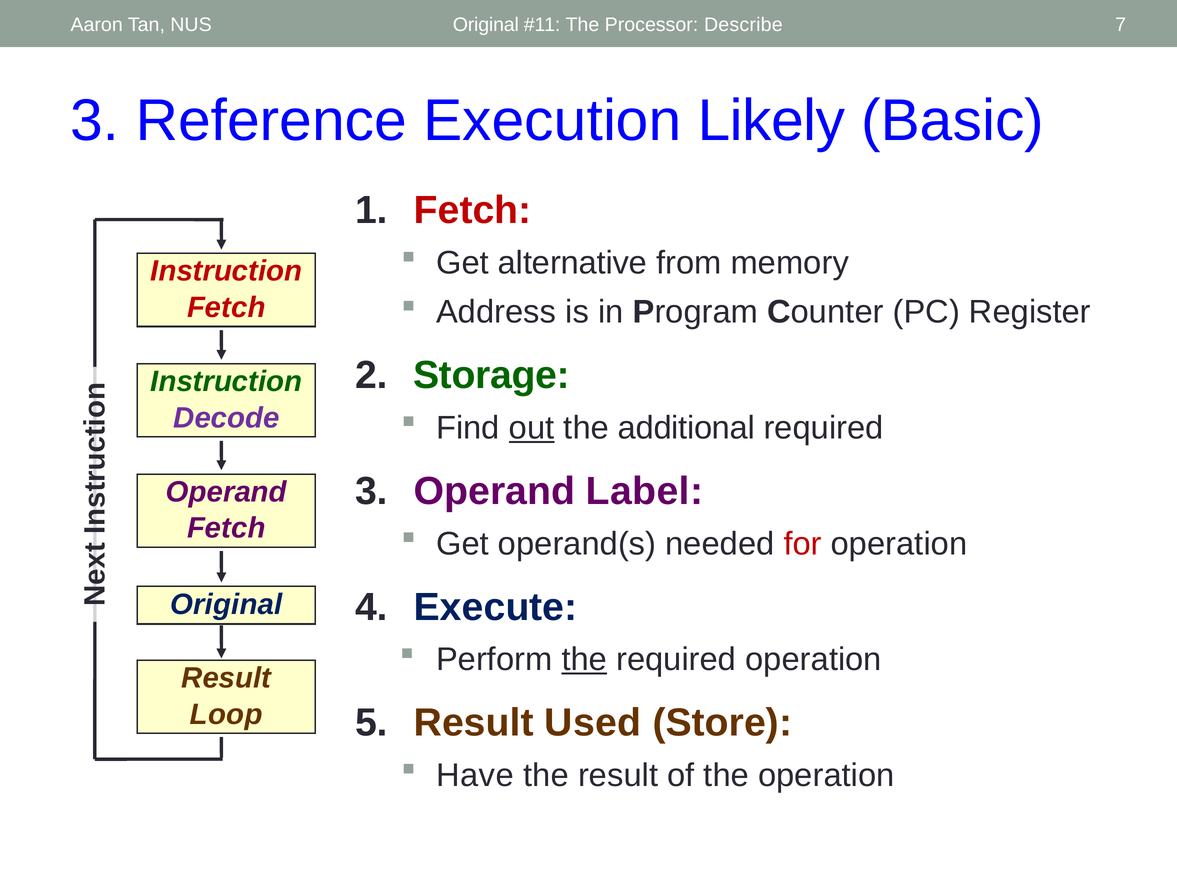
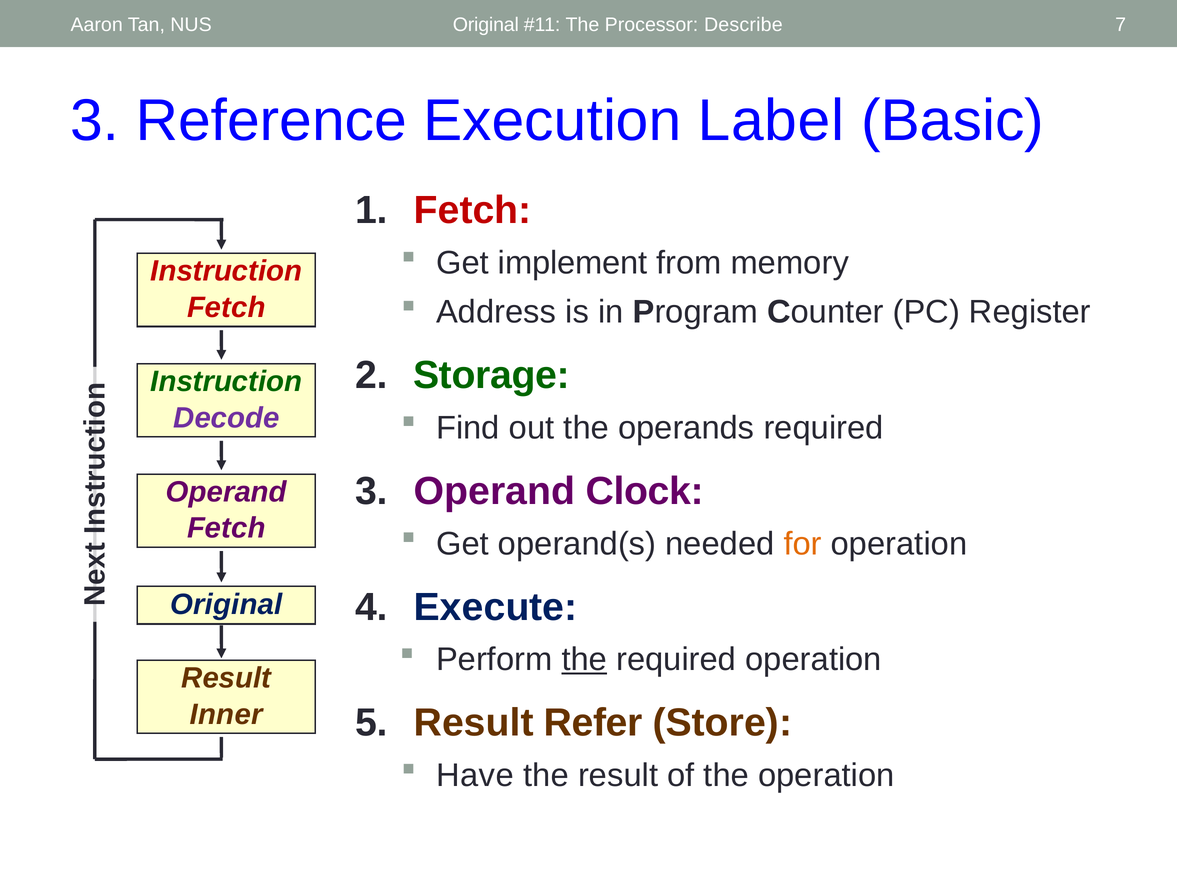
Likely: Likely -> Label
alternative: alternative -> implement
out underline: present -> none
additional: additional -> operands
Label: Label -> Clock
for colour: red -> orange
Loop: Loop -> Inner
Used: Used -> Refer
